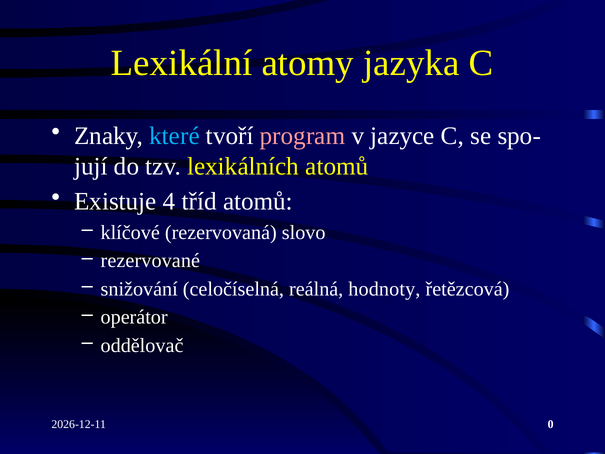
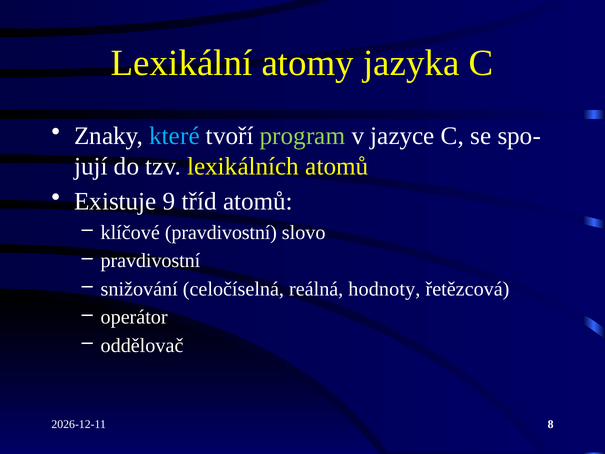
program colour: pink -> light green
4: 4 -> 9
klíčové rezervovaná: rezervovaná -> pravdivostní
rezervované at (150, 261): rezervované -> pravdivostní
0: 0 -> 8
